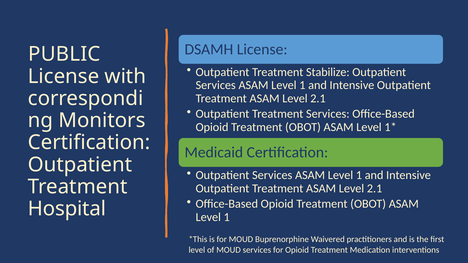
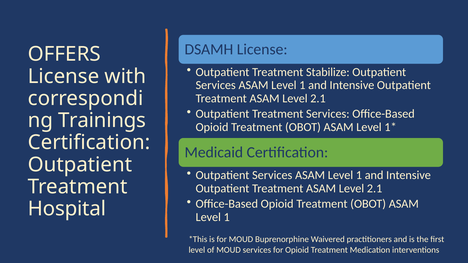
PUBLIC: PUBLIC -> OFFERS
Monitors: Monitors -> Trainings
